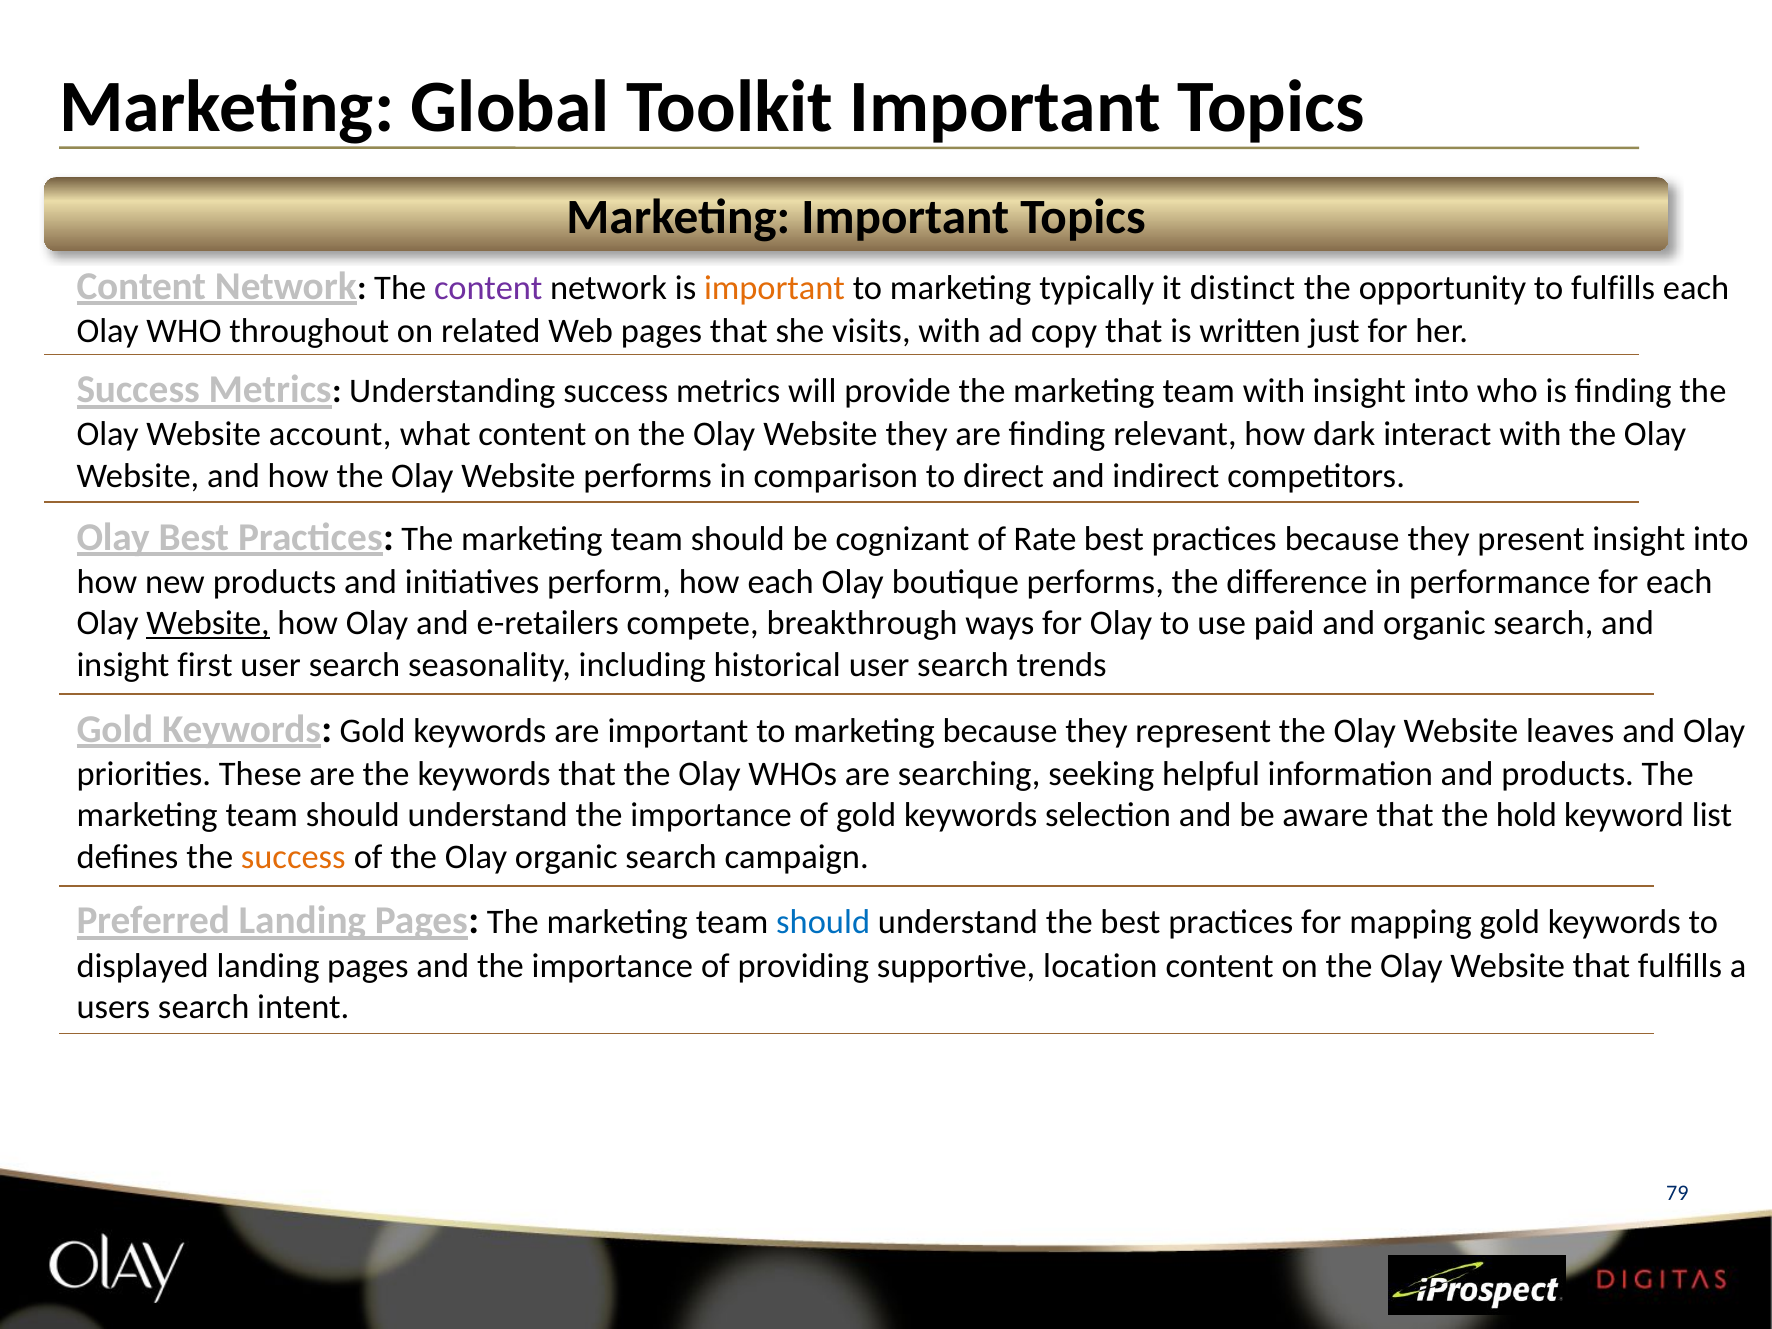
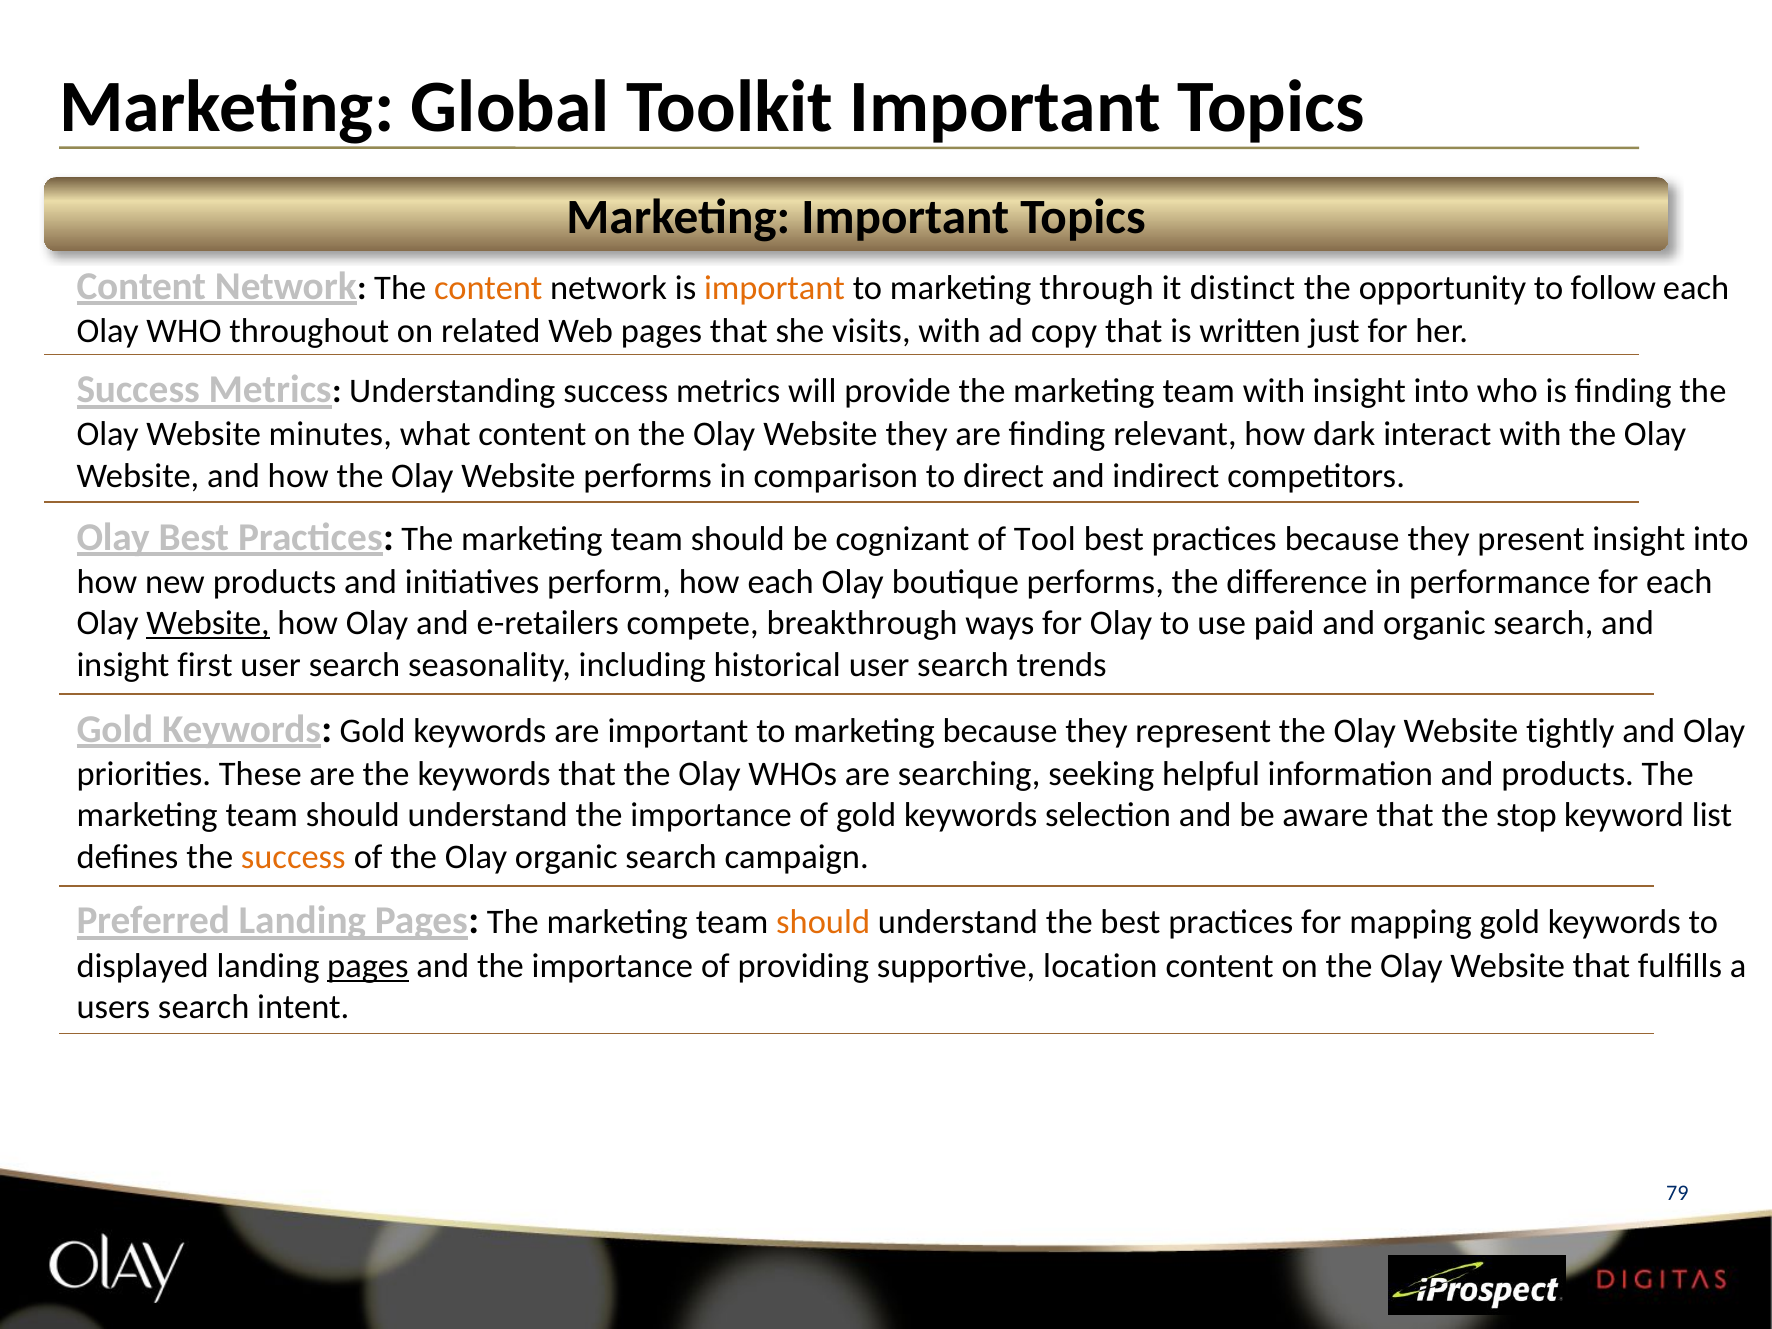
content at (488, 288) colour: purple -> orange
typically: typically -> through
to fulfills: fulfills -> follow
account: account -> minutes
Rate: Rate -> Tool
leaves: leaves -> tightly
hold: hold -> stop
should at (823, 923) colour: blue -> orange
pages at (368, 966) underline: none -> present
